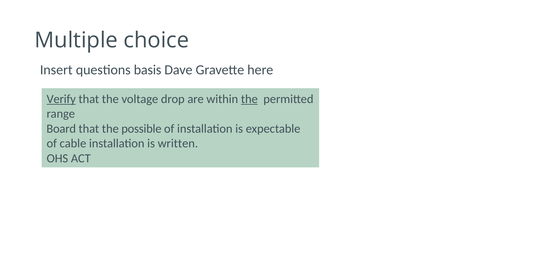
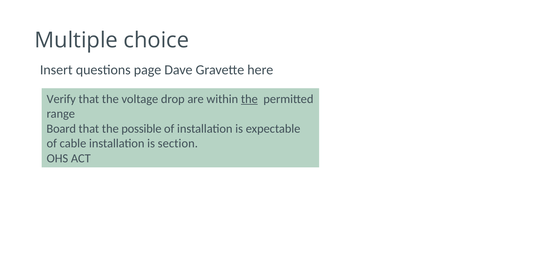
basis: basis -> page
Verify underline: present -> none
written: written -> section
